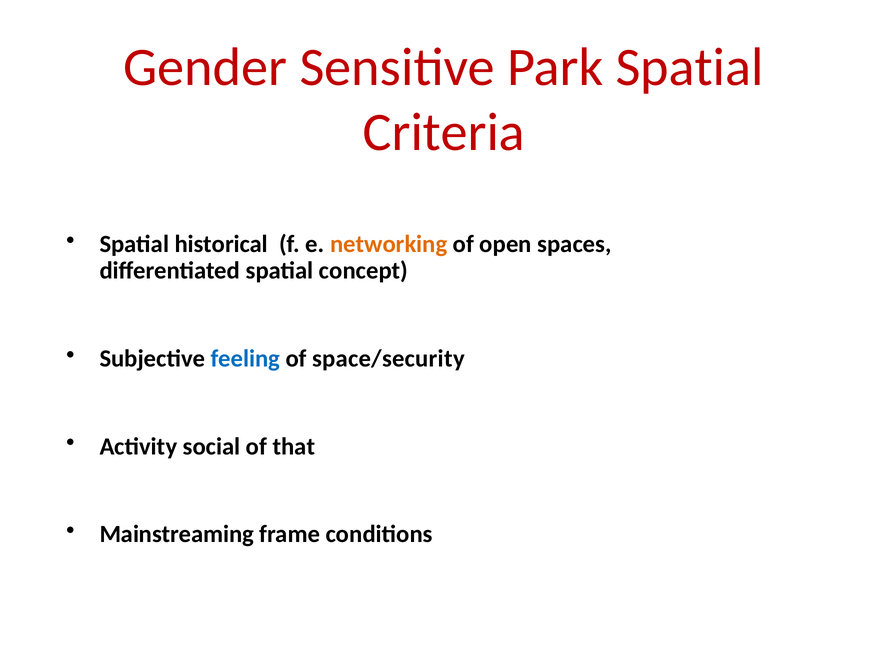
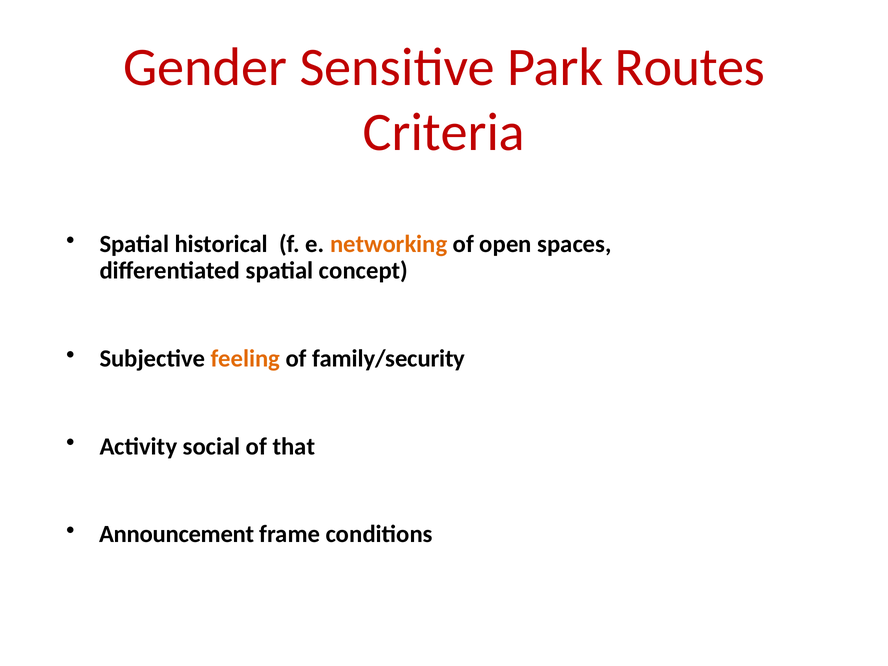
Park Spatial: Spatial -> Routes
feeling colour: blue -> orange
space/security: space/security -> family/security
Mainstreaming: Mainstreaming -> Announcement
